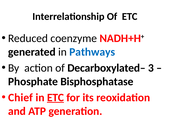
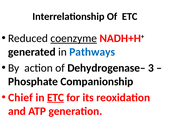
coenzyme underline: none -> present
Decarboxylated–: Decarboxylated– -> Dehydrogenase–
Bisphosphatase: Bisphosphatase -> Companionship
